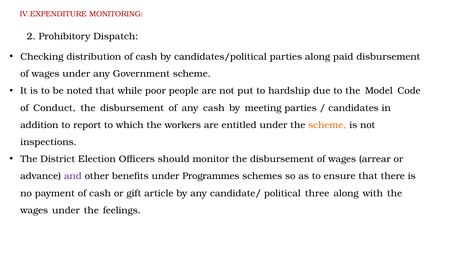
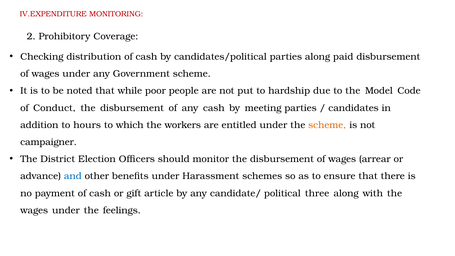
Dispatch: Dispatch -> Coverage
report: report -> hours
inspections: inspections -> campaigner
and colour: purple -> blue
Programmes: Programmes -> Harassment
